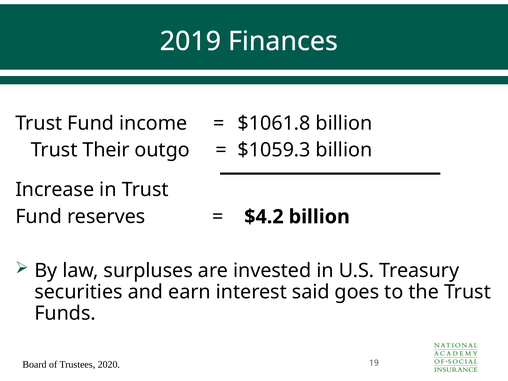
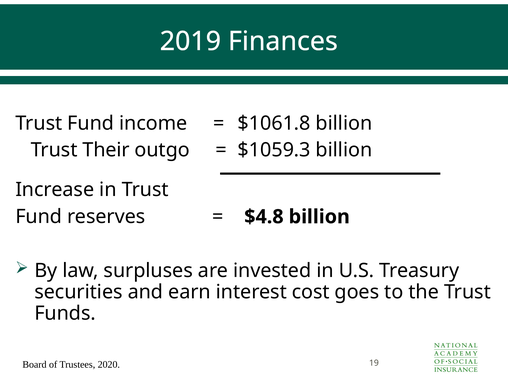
$4.2: $4.2 -> $4.8
said: said -> cost
